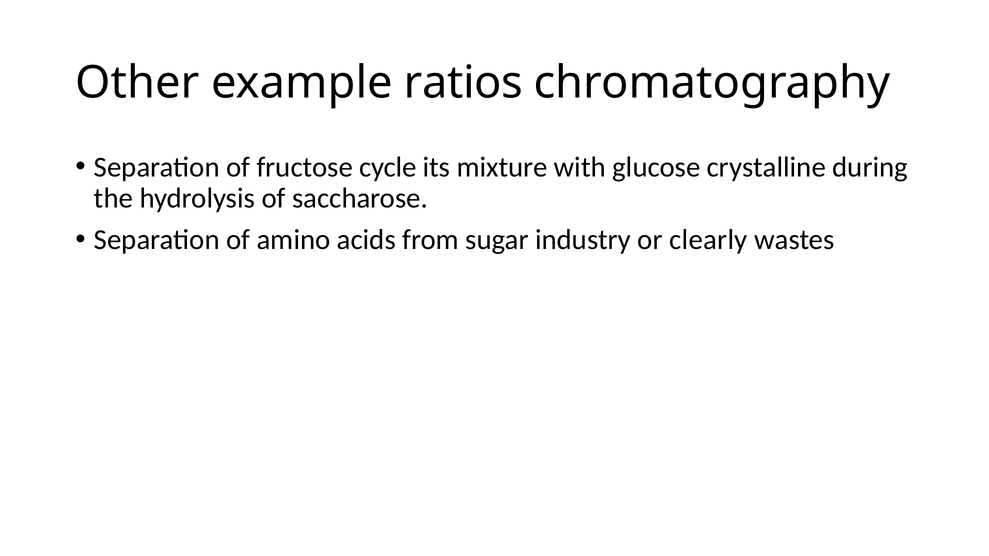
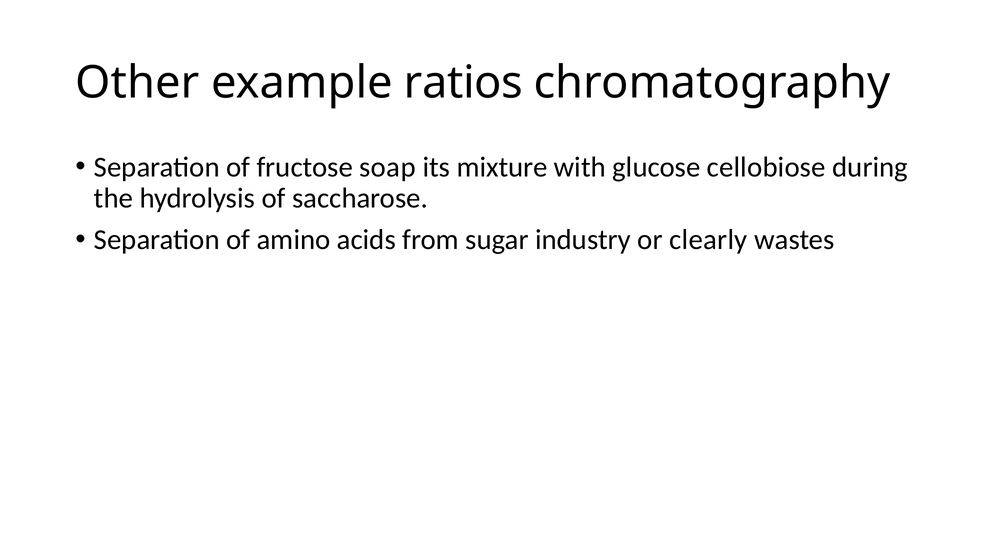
cycle: cycle -> soap
crystalline: crystalline -> cellobiose
